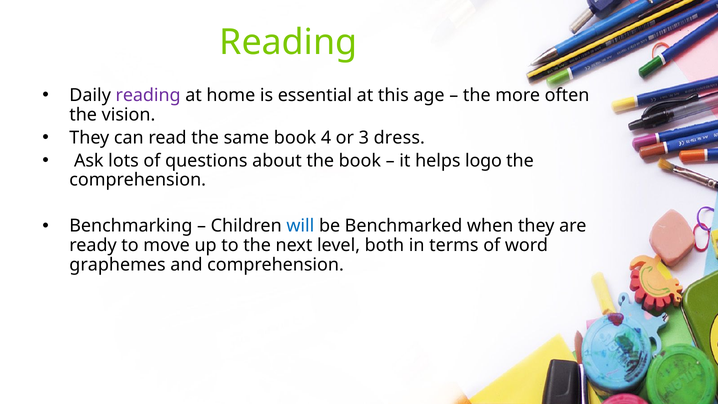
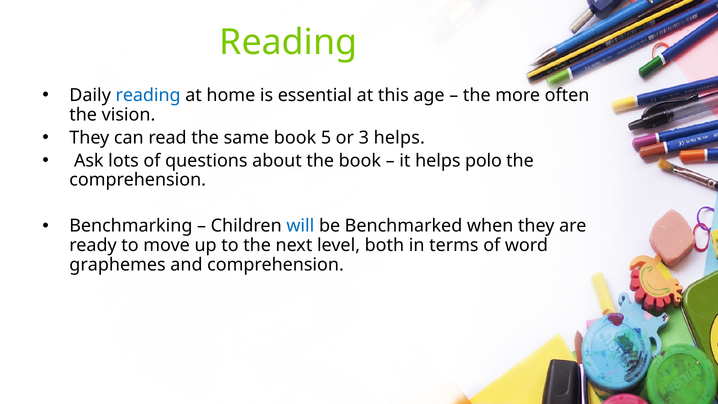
reading at (148, 95) colour: purple -> blue
4: 4 -> 5
3 dress: dress -> helps
logo: logo -> polo
